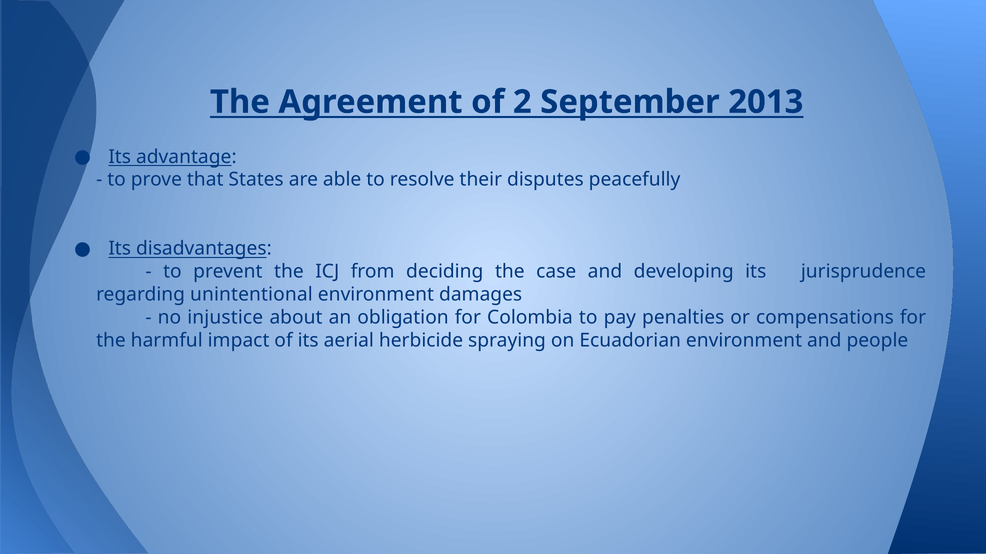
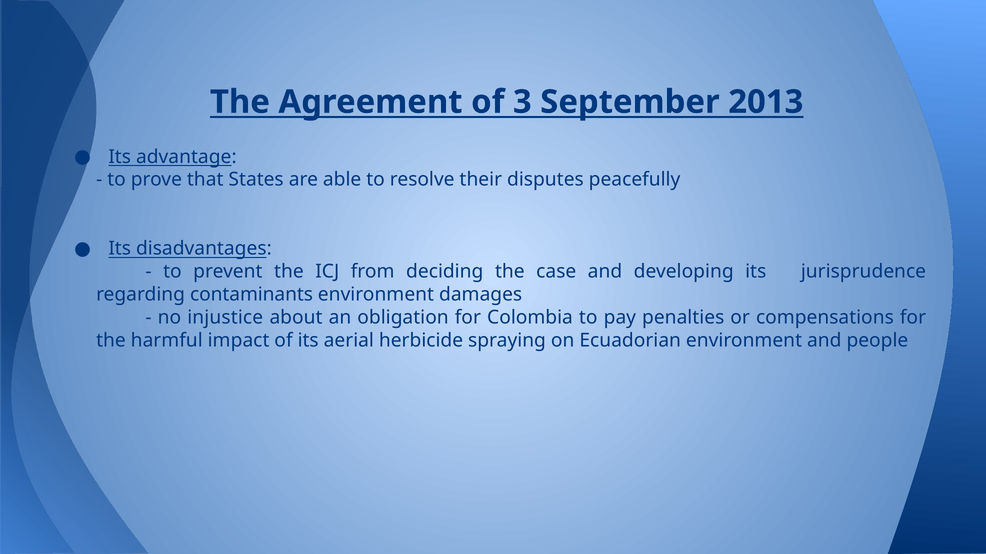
2: 2 -> 3
unintentional: unintentional -> contaminants
